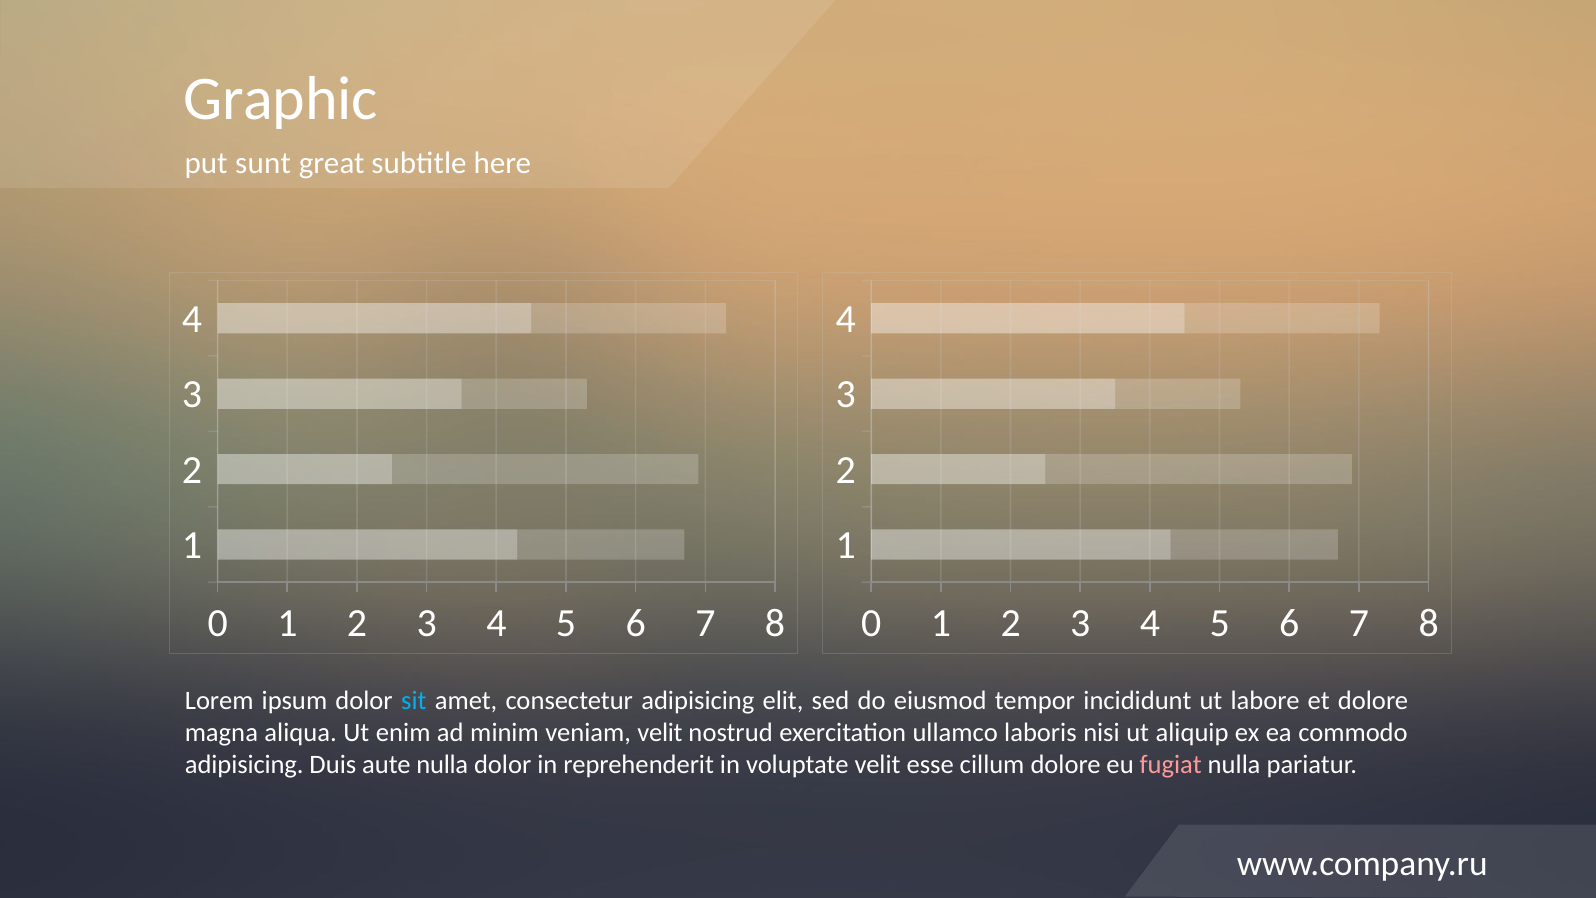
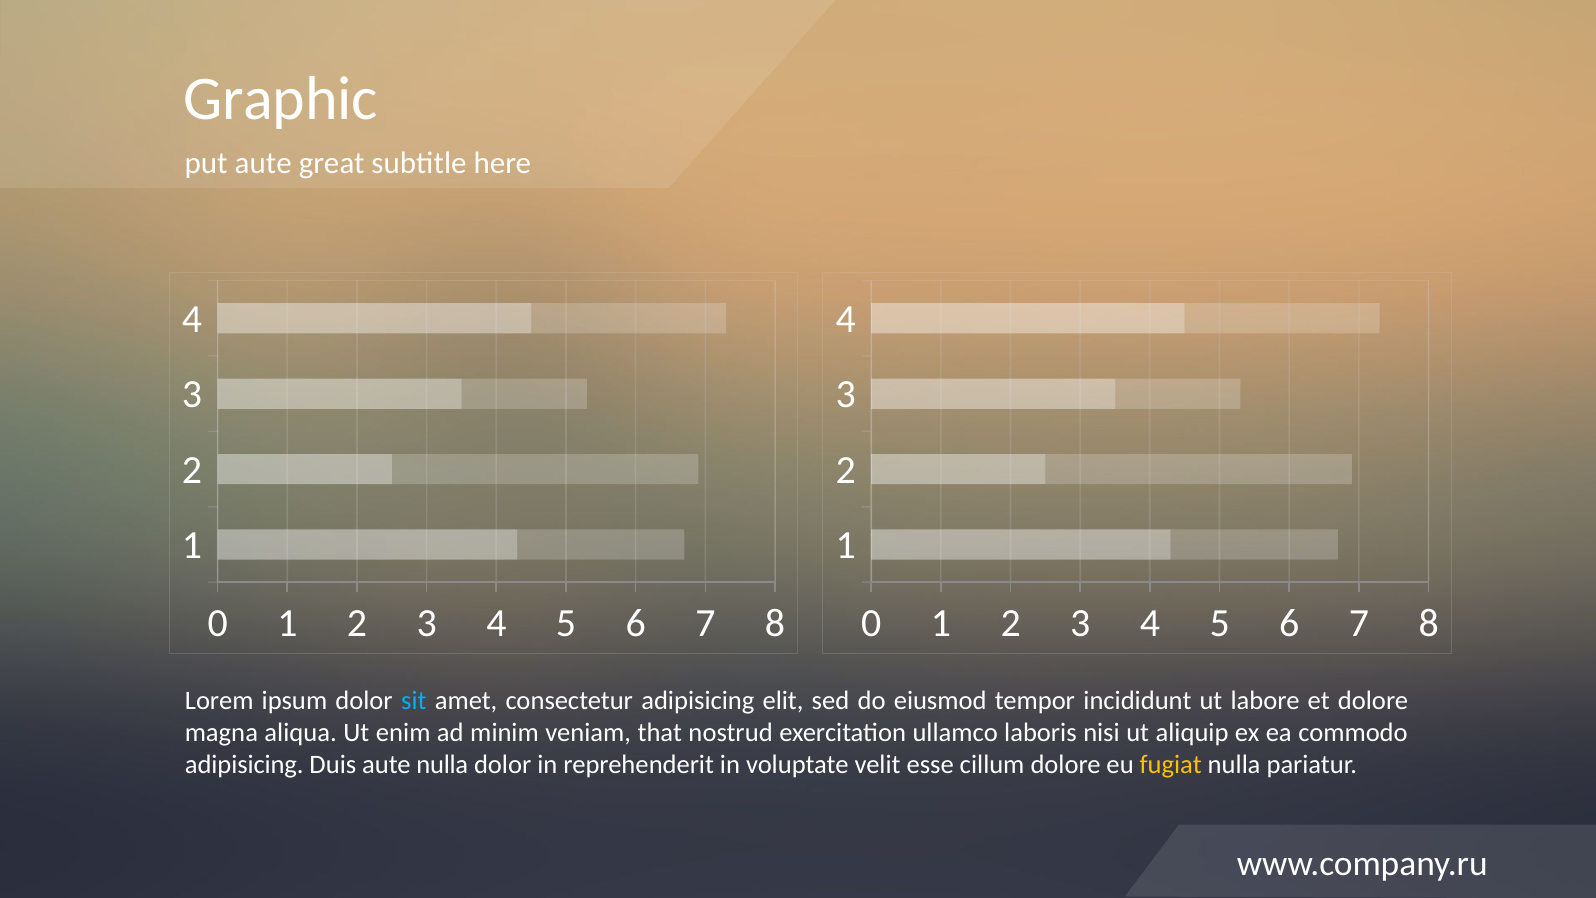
put sunt: sunt -> aute
veniam velit: velit -> that
fugiat colour: pink -> yellow
